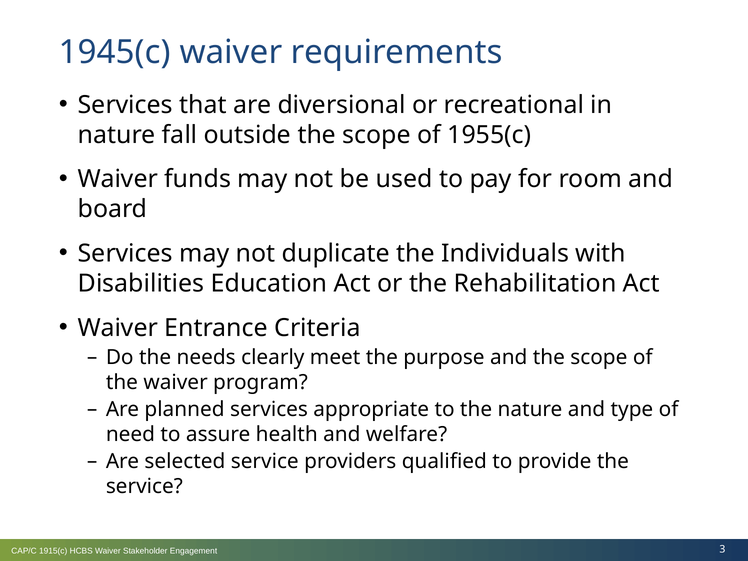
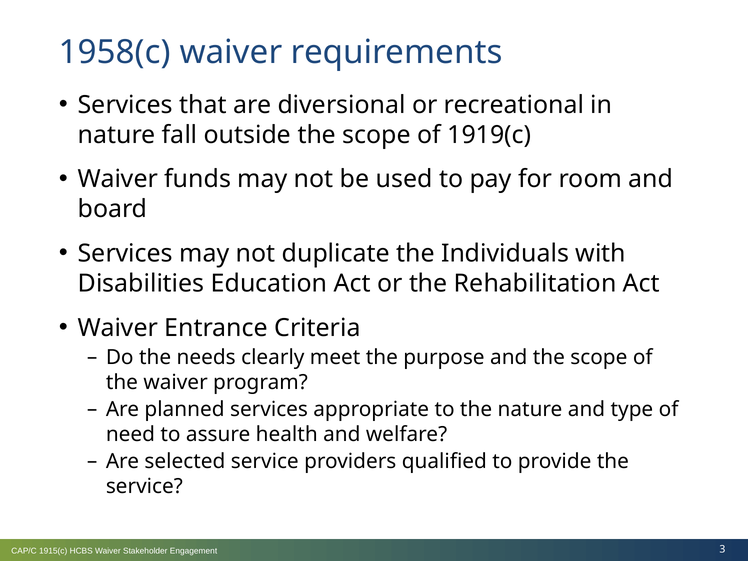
1945(c: 1945(c -> 1958(c
1955(c: 1955(c -> 1919(c
